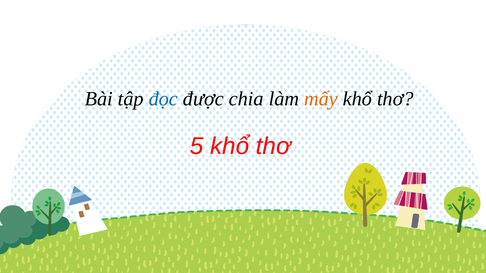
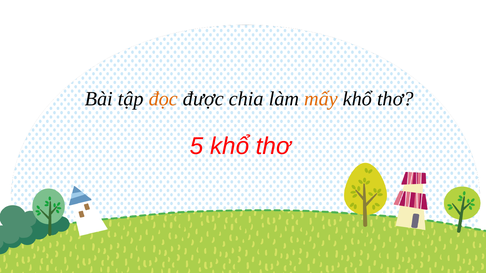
đọc colour: blue -> orange
